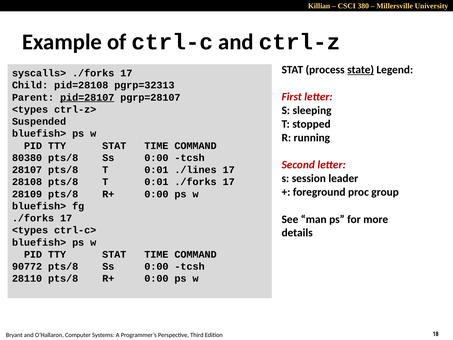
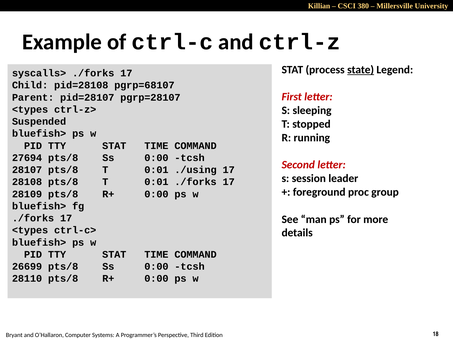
pgrp=32313: pgrp=32313 -> pgrp=68107
pid=28107 underline: present -> none
80380: 80380 -> 27694
./lines: ./lines -> ./using
90772: 90772 -> 26699
